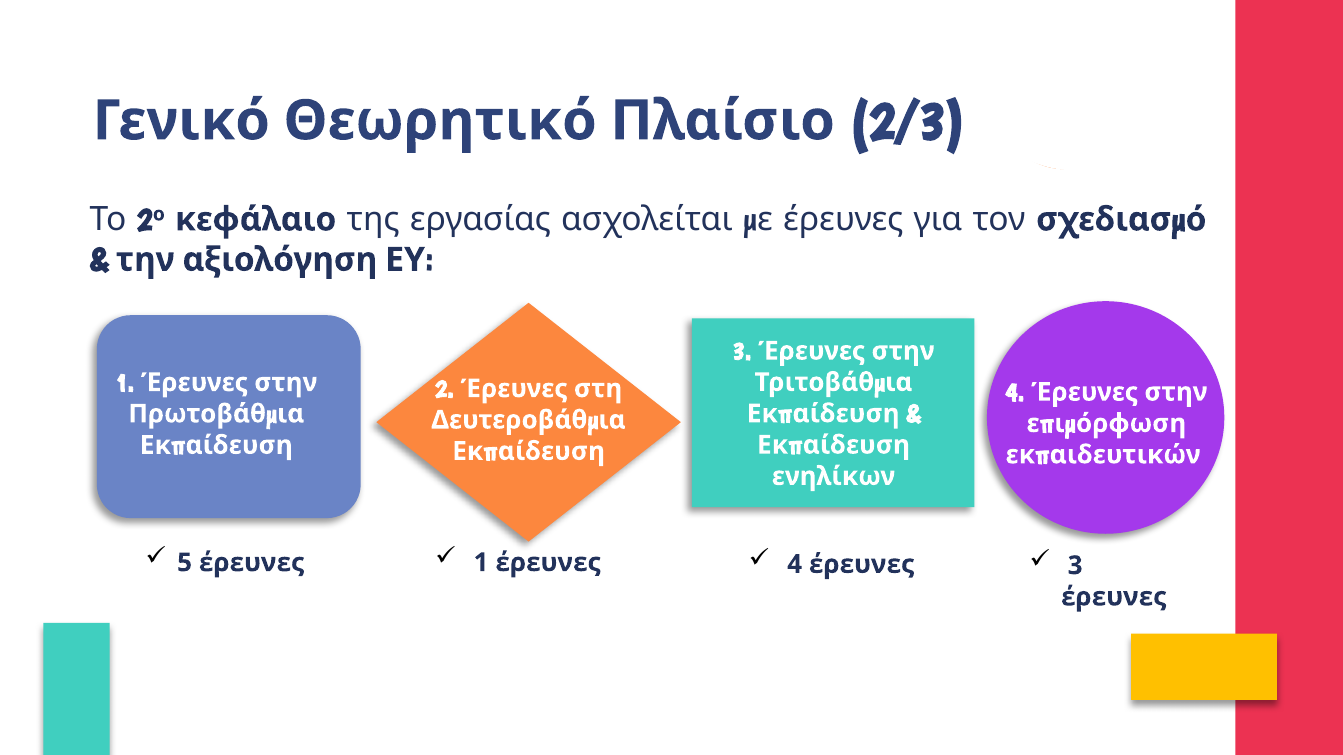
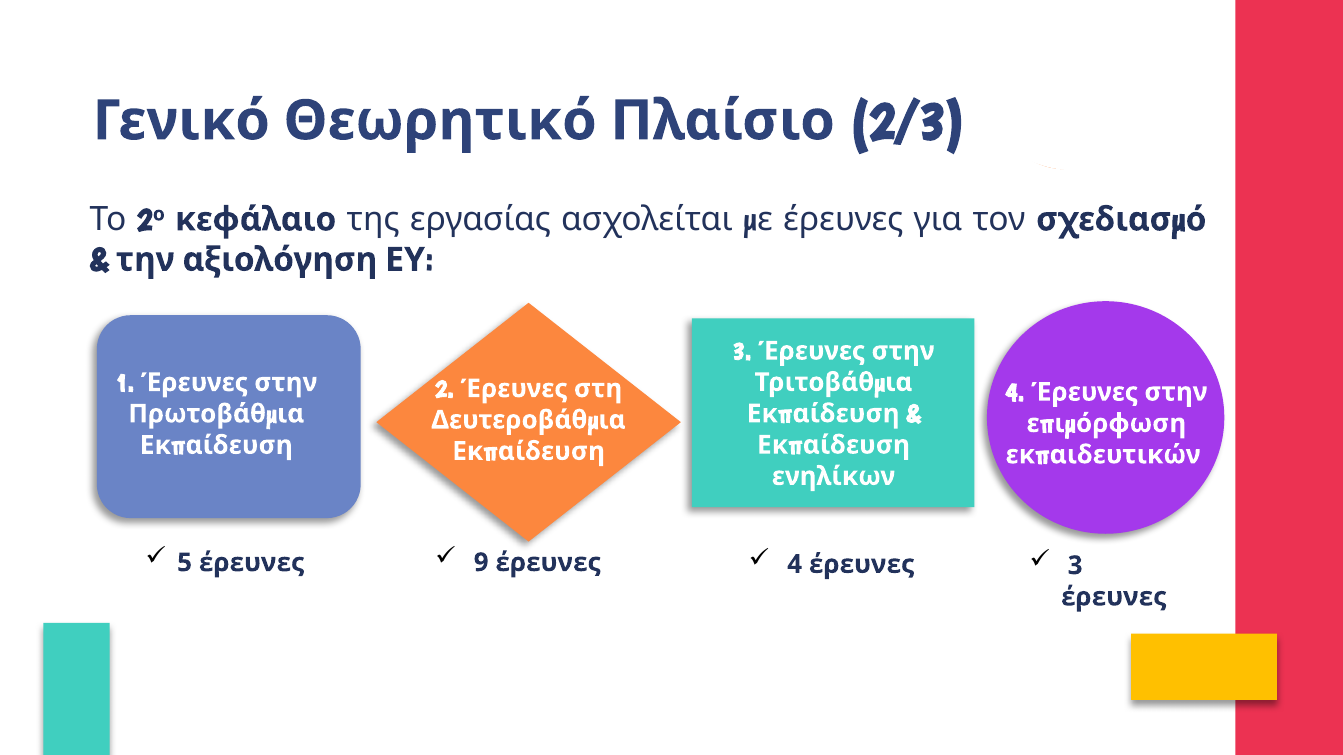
1 at (481, 563): 1 -> 9
